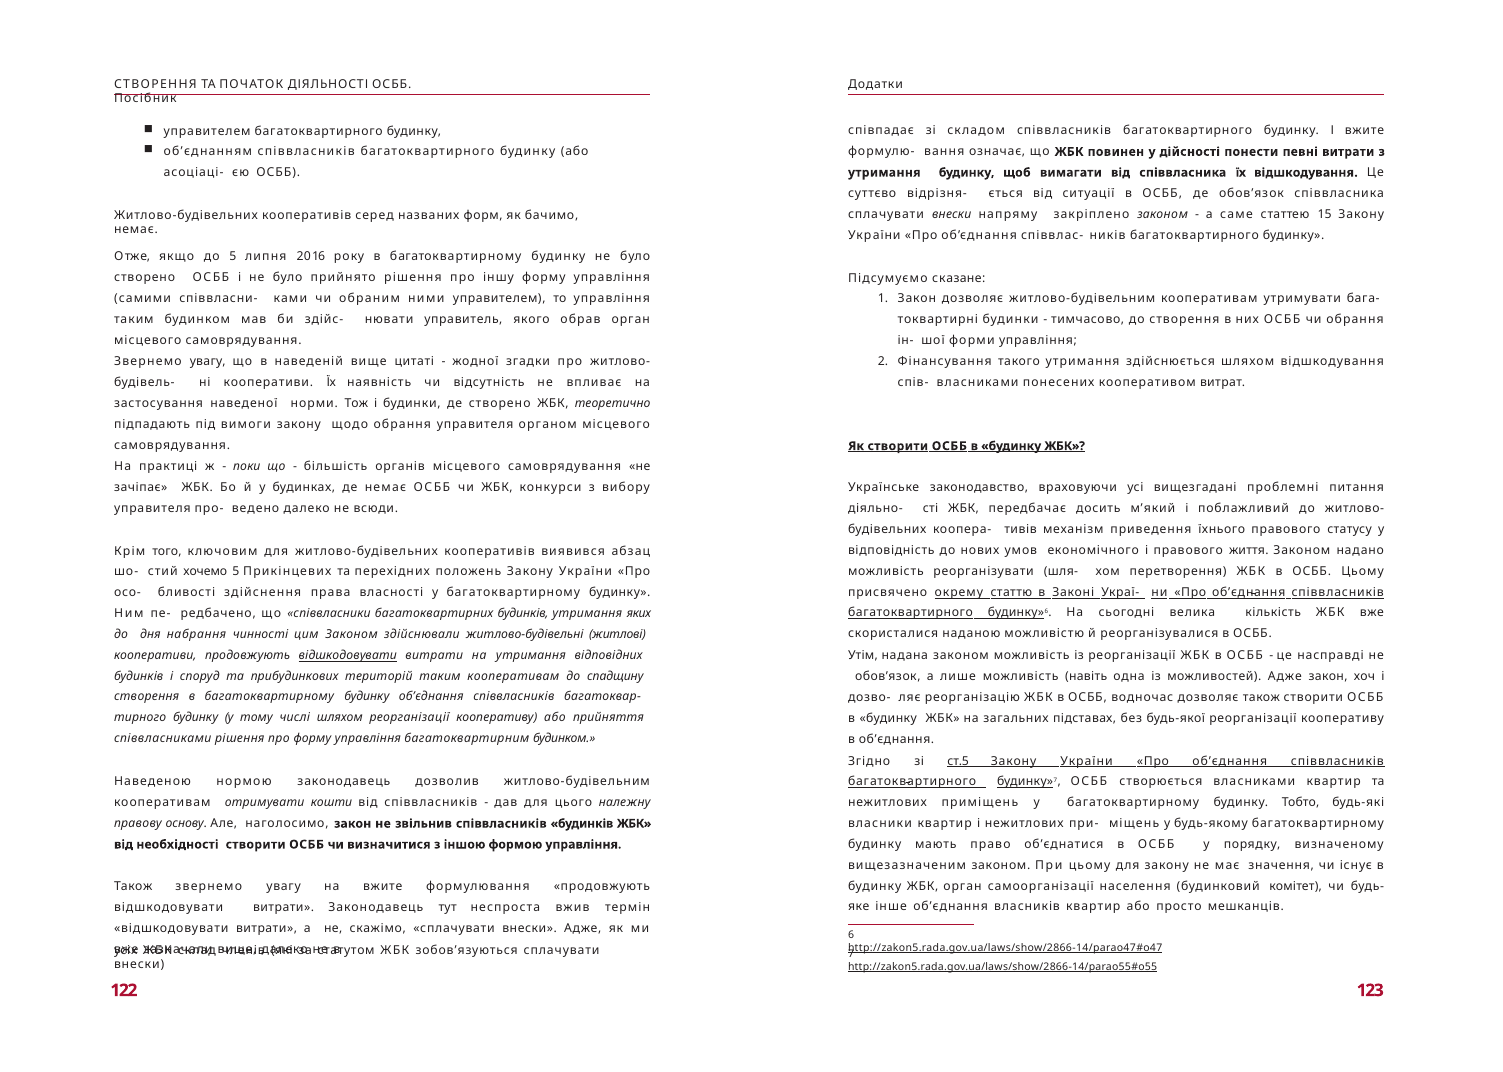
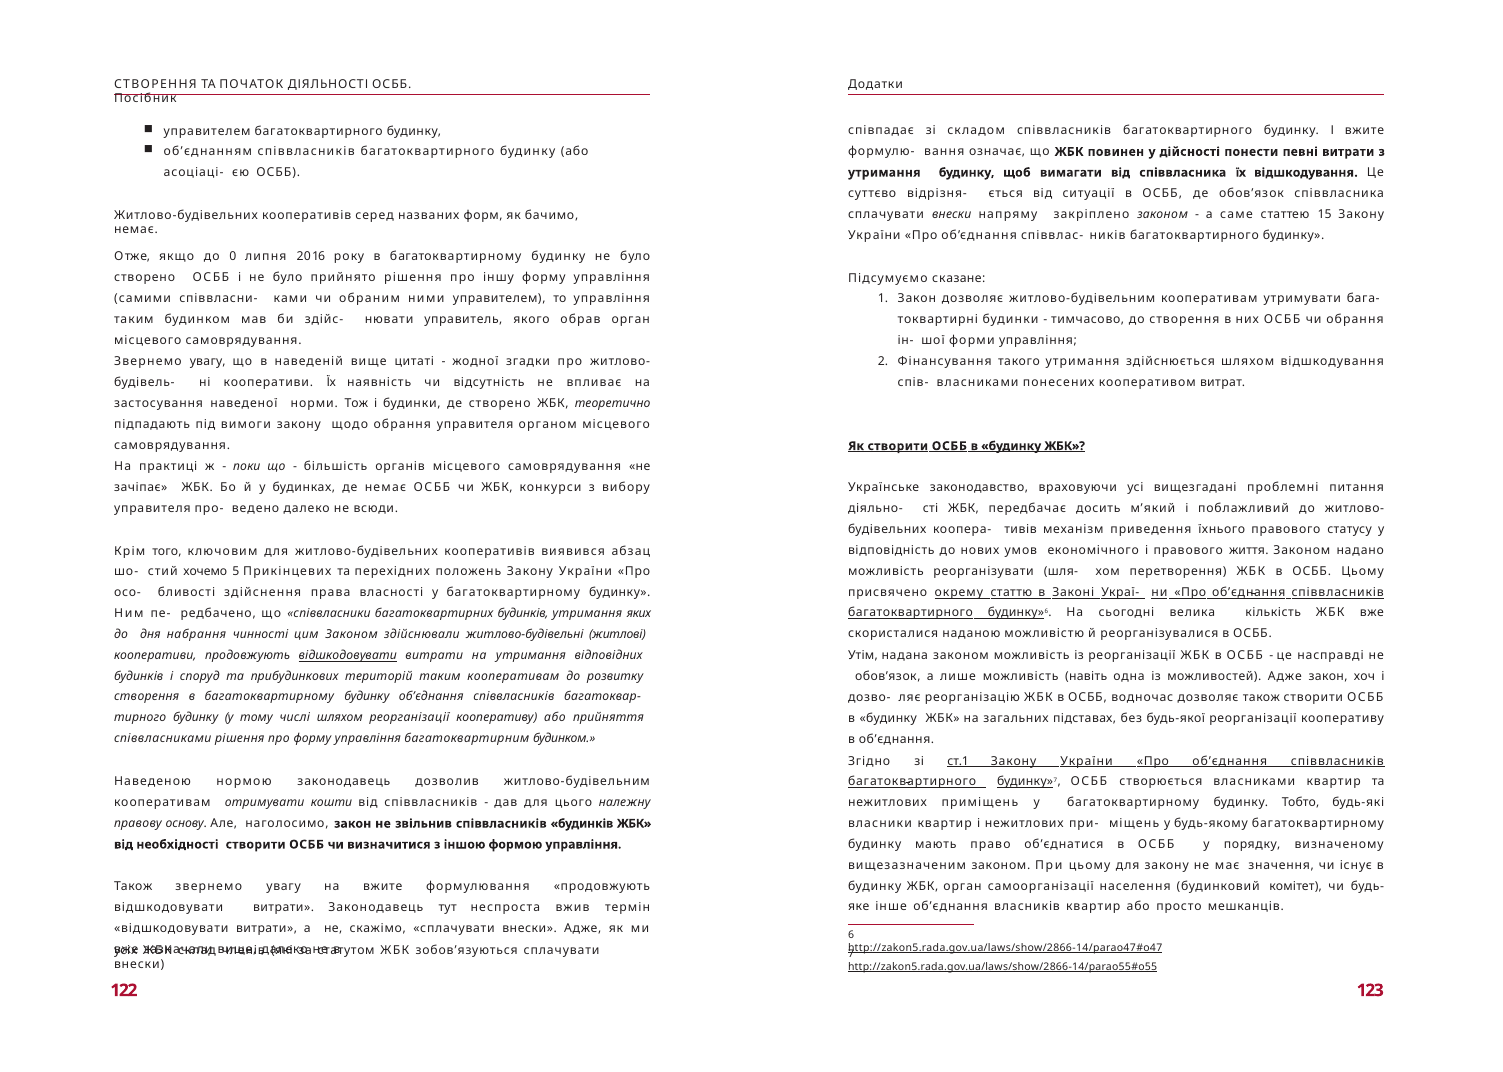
до 5: 5 -> 0
спадщину: спадщину -> розвитку
ст.5: ст.5 -> ст.1
